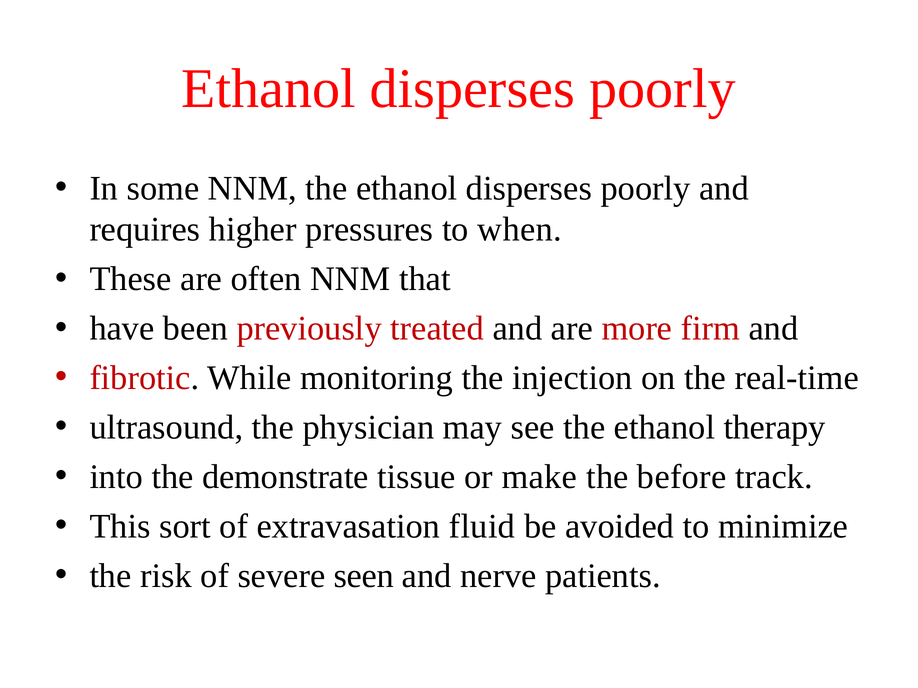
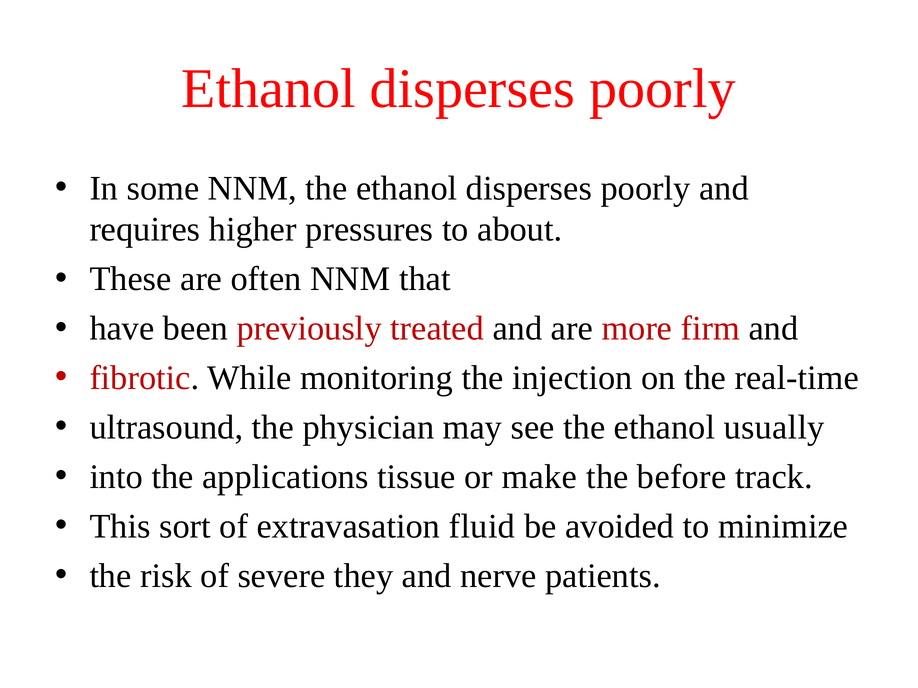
when: when -> about
therapy: therapy -> usually
demonstrate: demonstrate -> applications
seen: seen -> they
